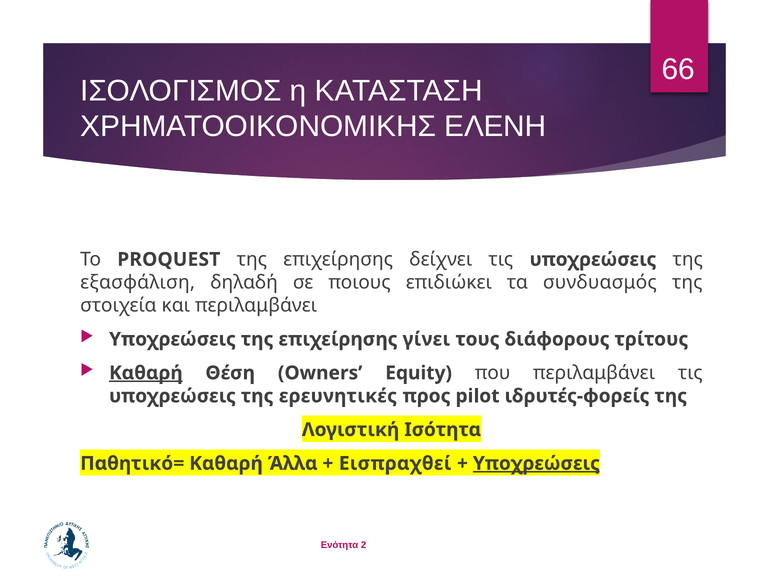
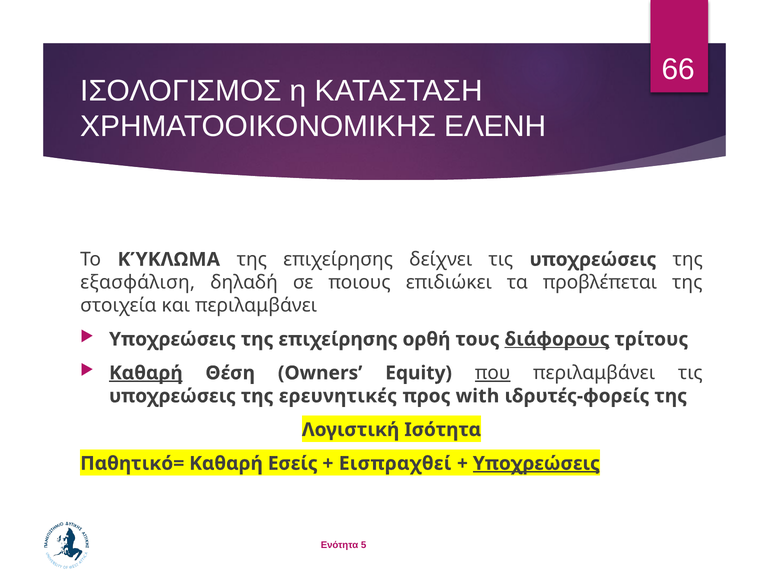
PROQUEST: PROQUEST -> ΚΎΚΛΩΜΑ
συνδυασμός: συνδυασμός -> προβλέπεται
γίνει: γίνει -> ορθή
διάφορους underline: none -> present
που underline: none -> present
pilot: pilot -> with
Άλλα: Άλλα -> Εσείς
2: 2 -> 5
